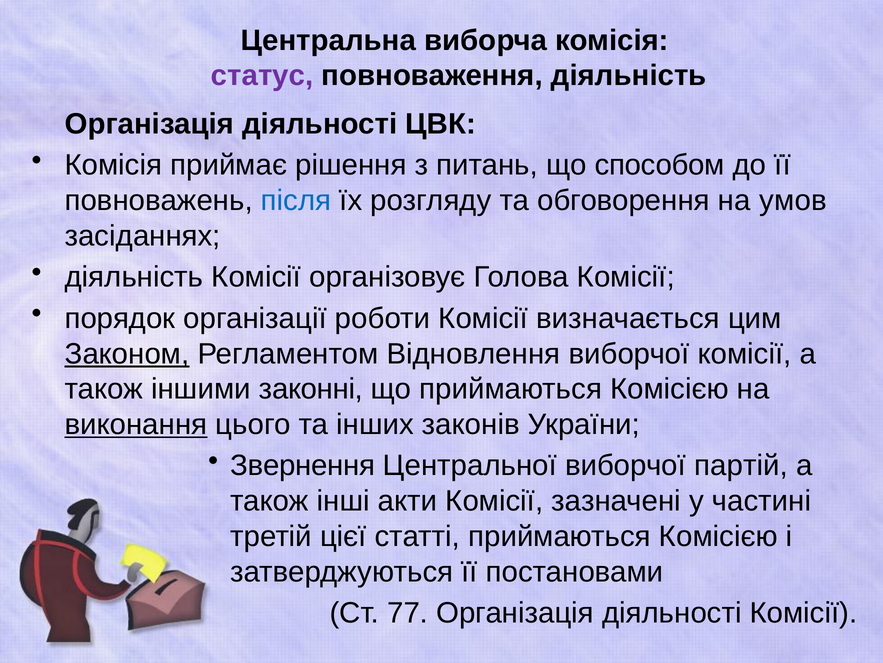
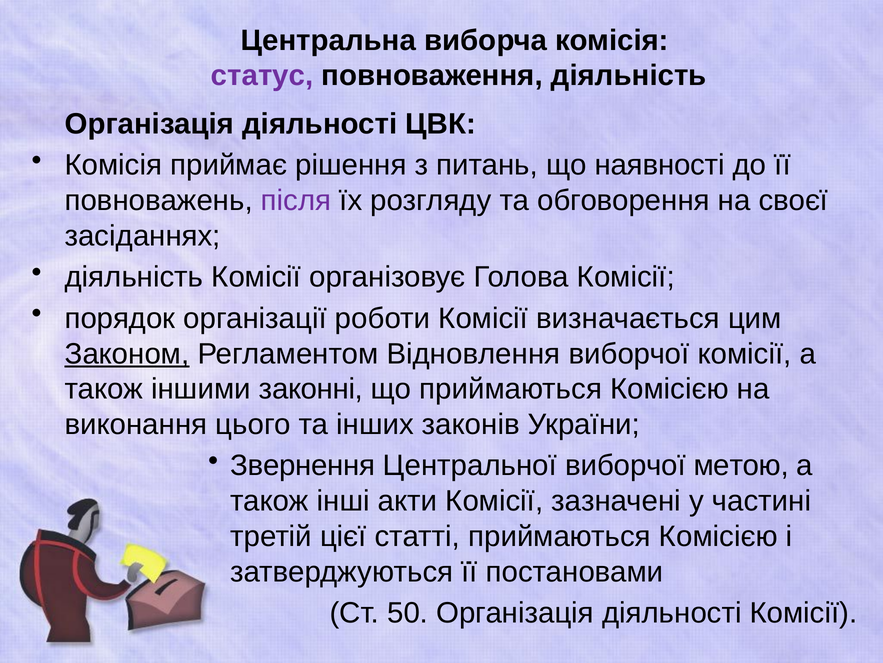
способом: способом -> наявності
після colour: blue -> purple
умов: умов -> своєї
виконання underline: present -> none
партій: партій -> метою
77: 77 -> 50
